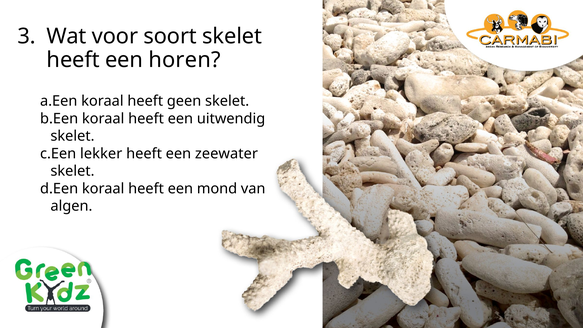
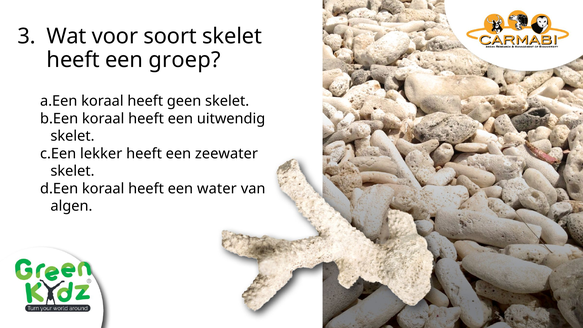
horen: horen -> groep
mond: mond -> water
